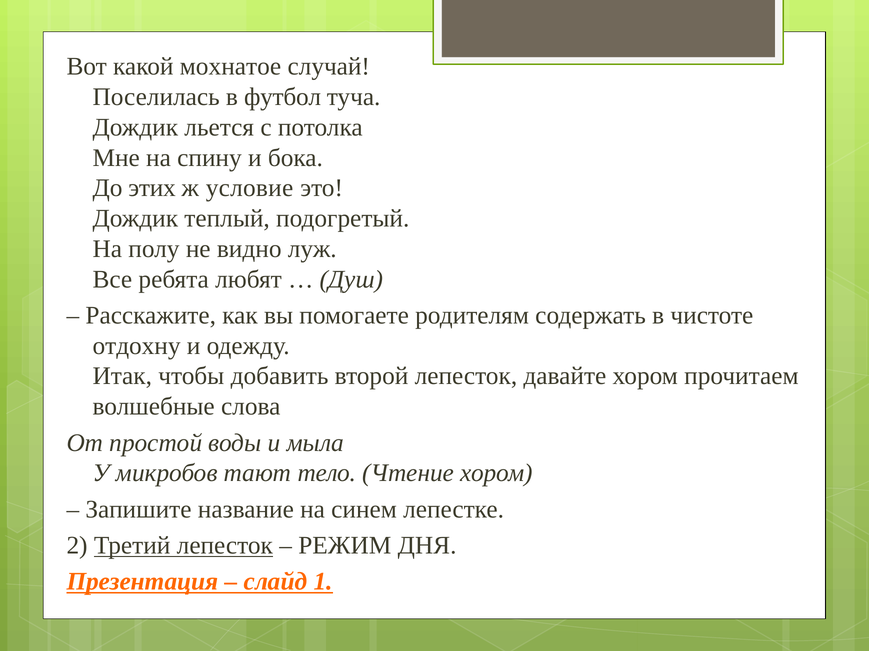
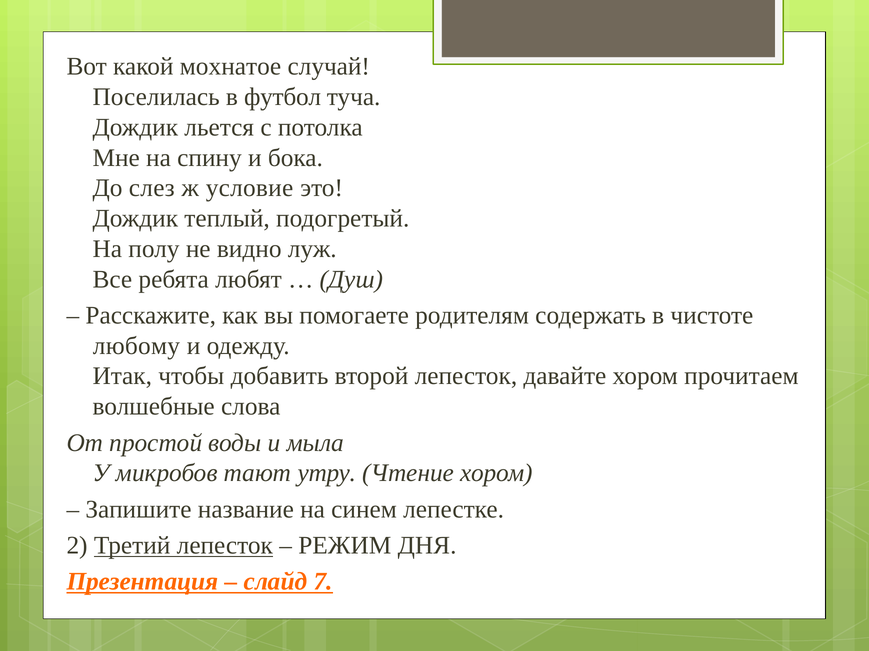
этих: этих -> слез
отдохну: отдохну -> любому
тело: тело -> утру
1: 1 -> 7
